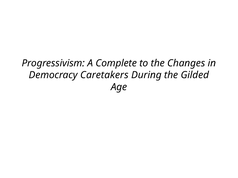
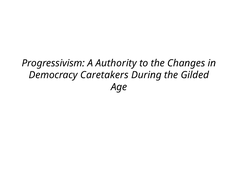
Complete: Complete -> Authority
